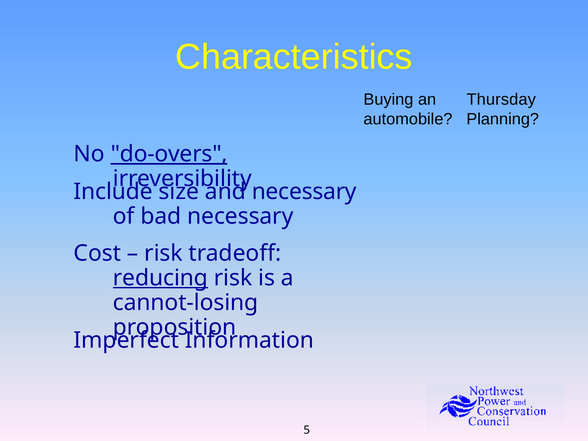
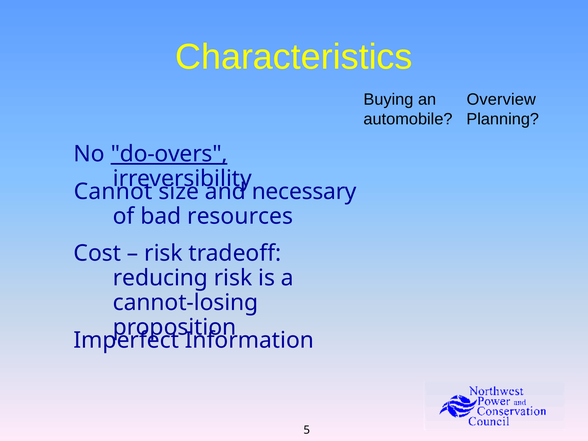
Thursday: Thursday -> Overview
Include: Include -> Cannot
bad necessary: necessary -> resources
reducing underline: present -> none
